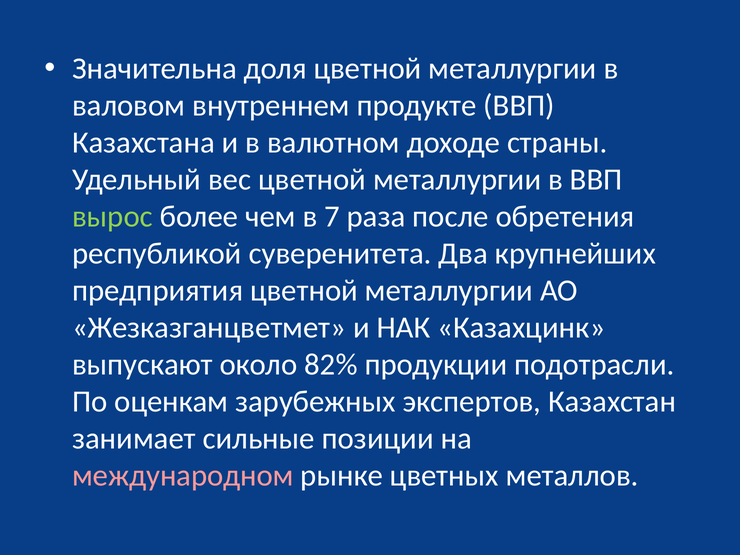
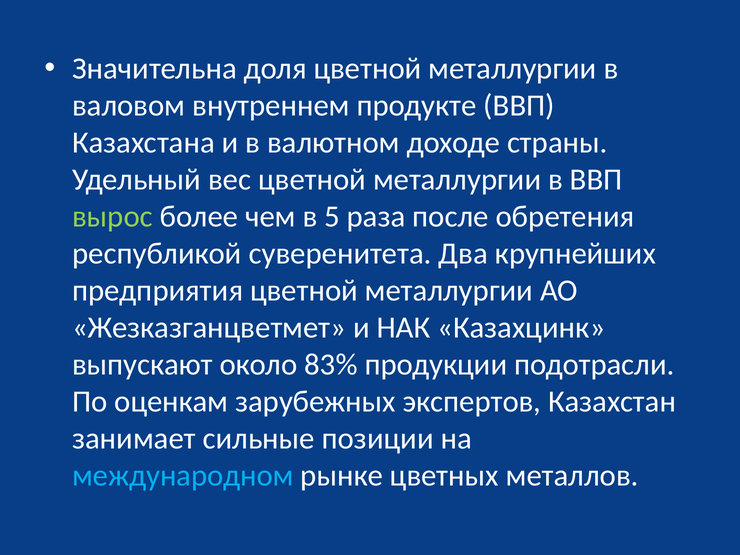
7: 7 -> 5
82%: 82% -> 83%
международном colour: pink -> light blue
